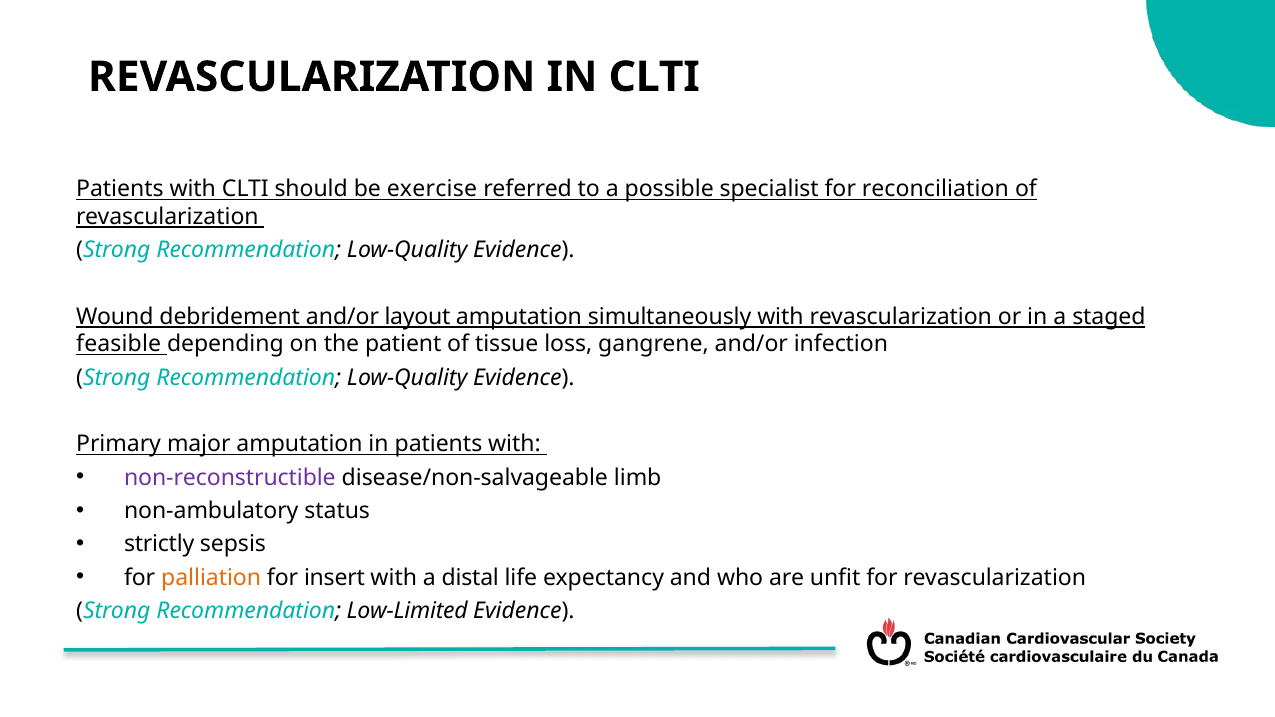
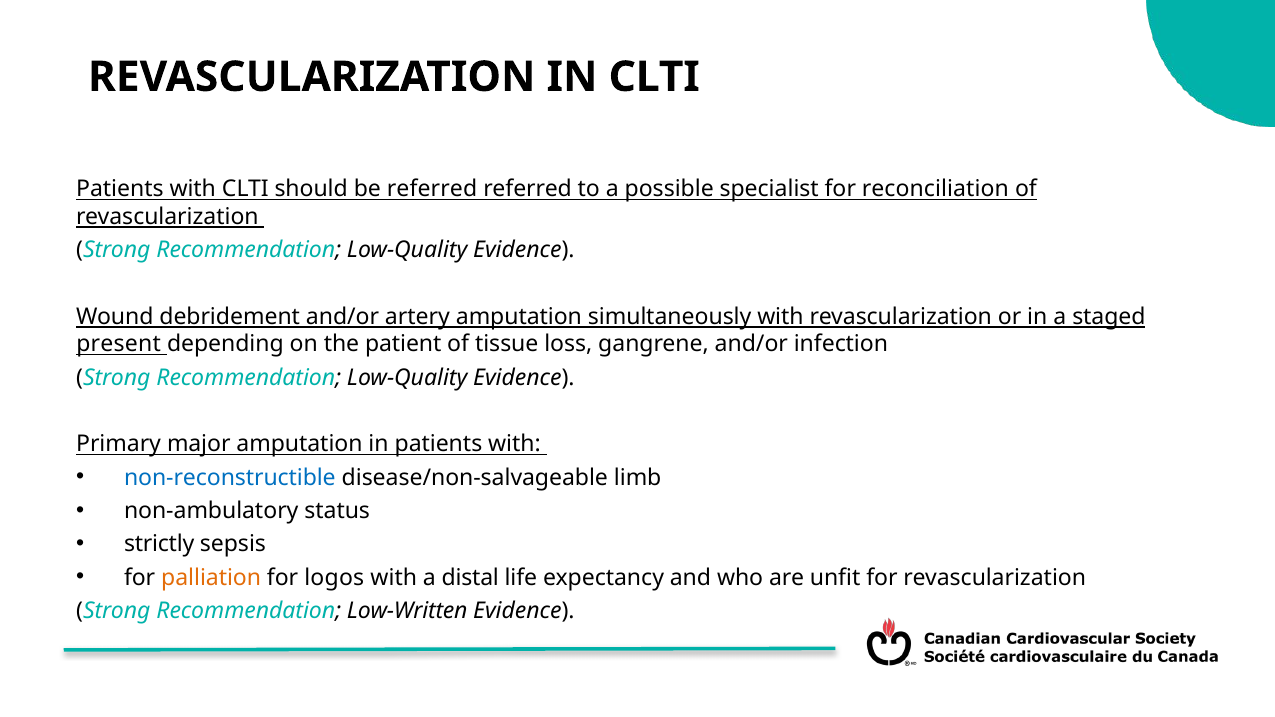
be exercise: exercise -> referred
layout: layout -> artery
feasible: feasible -> present
non-reconstructible colour: purple -> blue
insert: insert -> logos
Low-Limited: Low-Limited -> Low-Written
